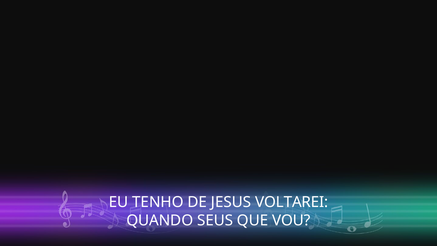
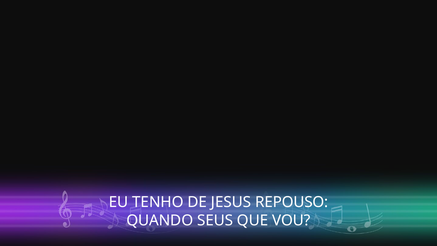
VOLTAREI: VOLTAREI -> REPOUSO
